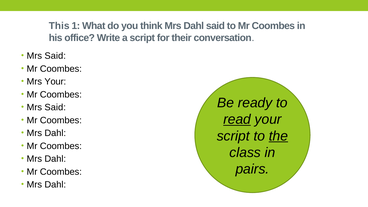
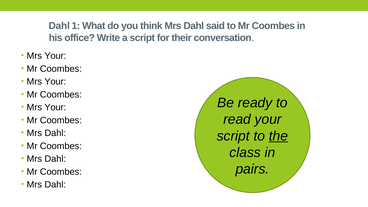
This at (59, 26): This -> Dahl
Said at (55, 56): Said -> Your
Said at (55, 107): Said -> Your
read underline: present -> none
